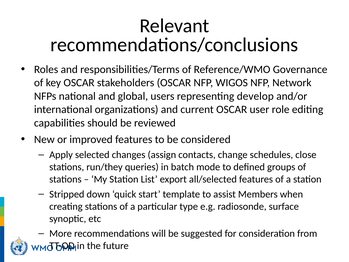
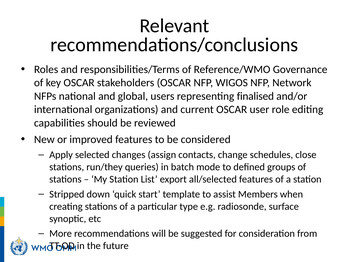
develop: develop -> finalised
